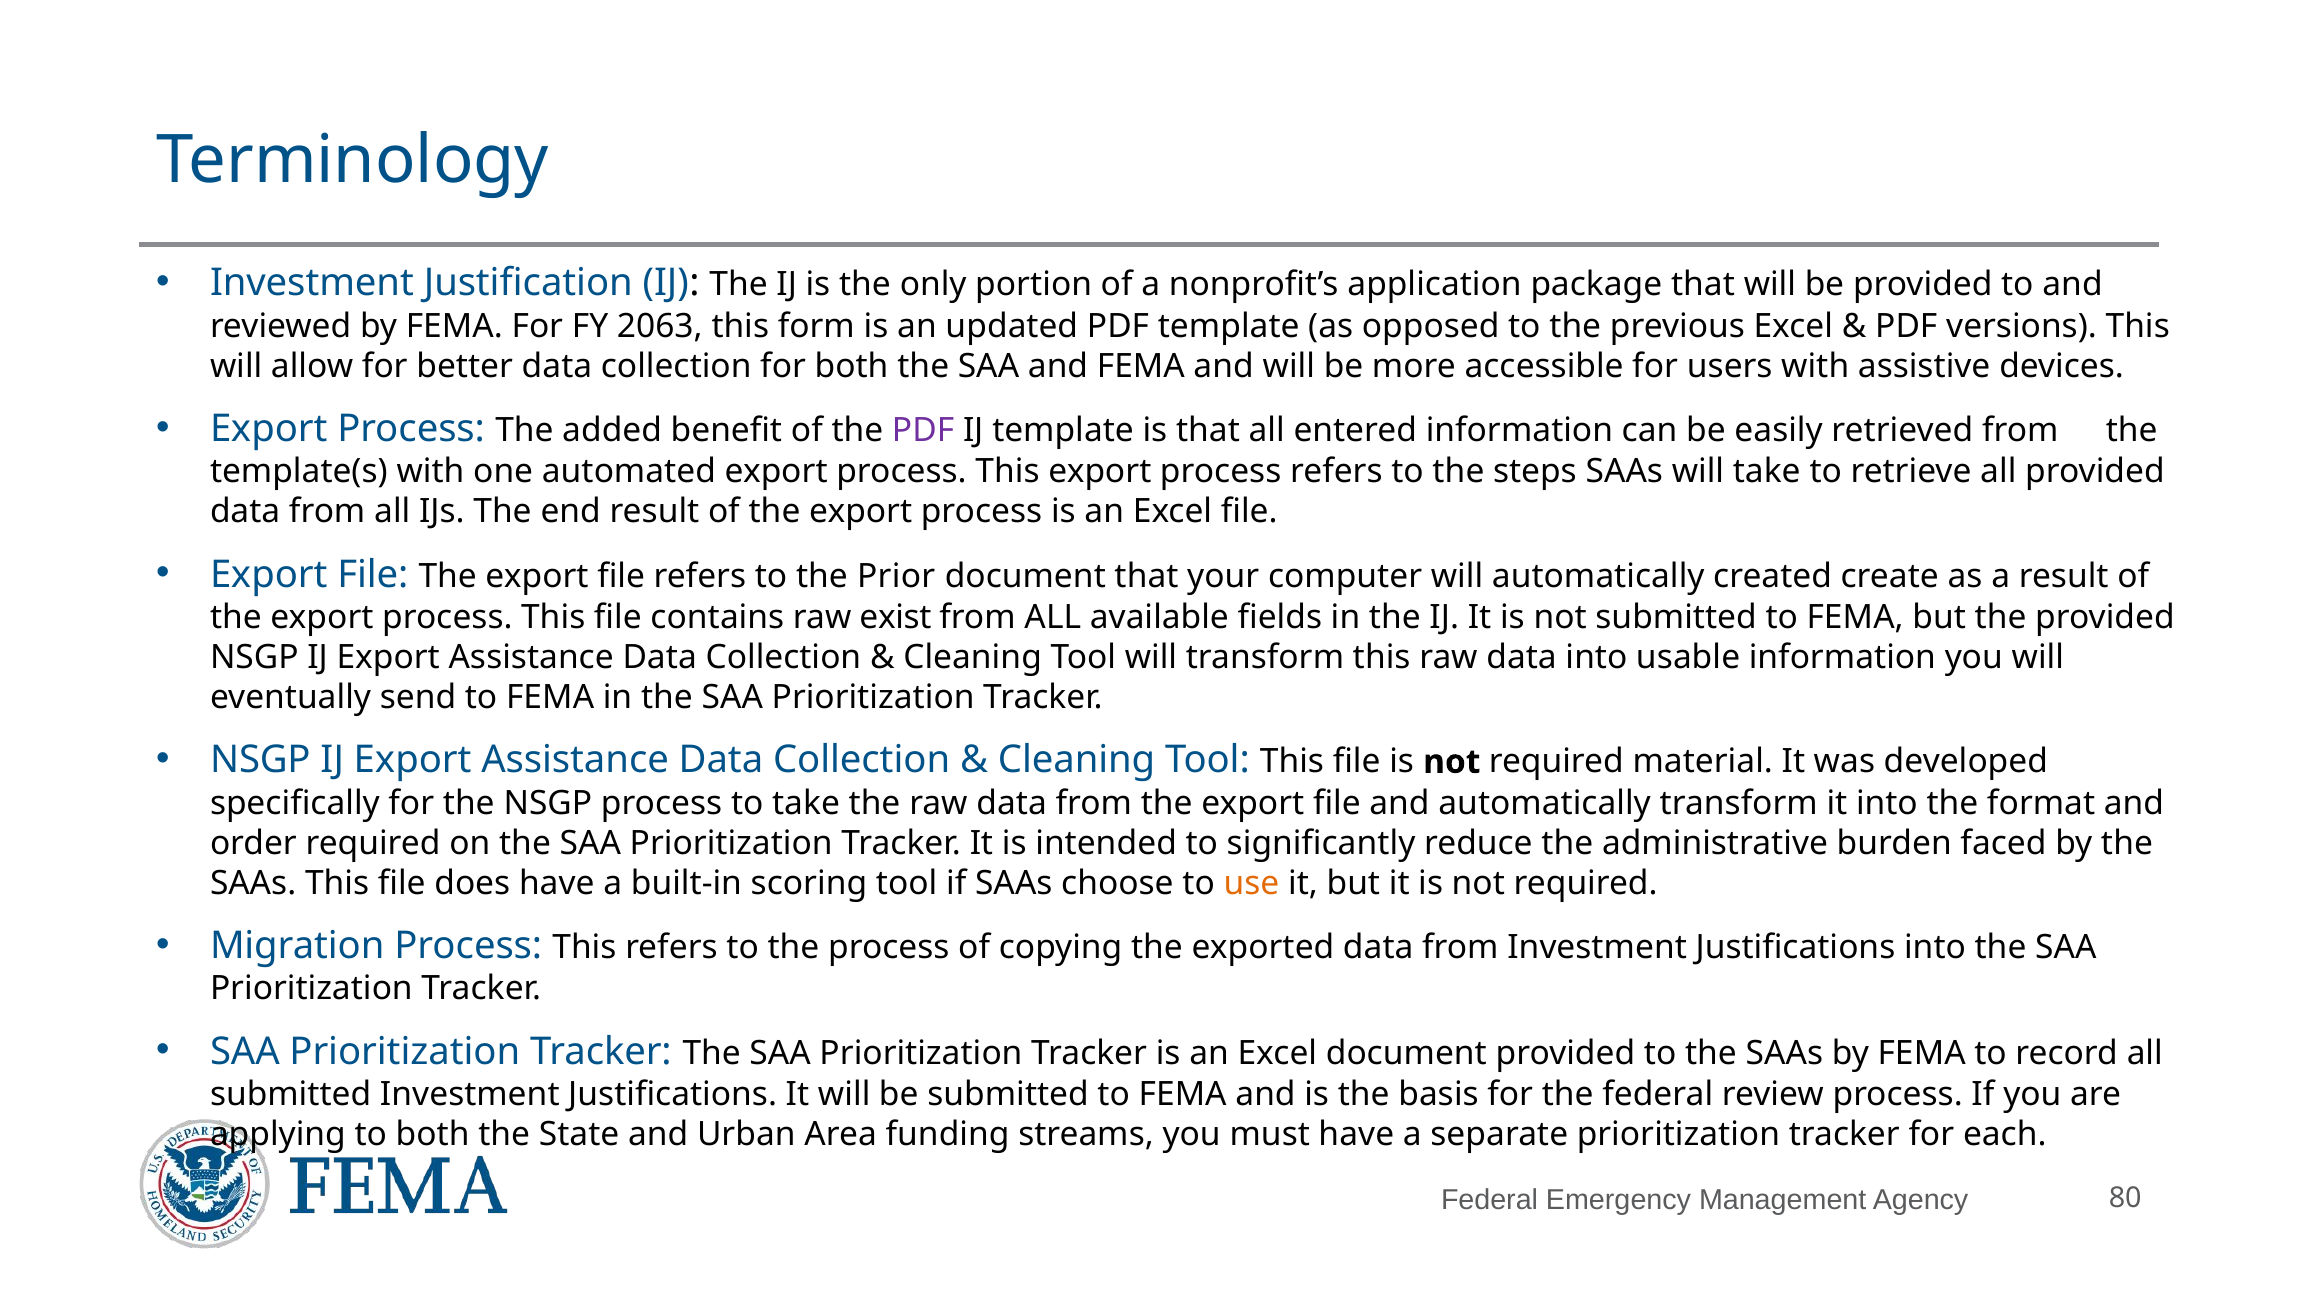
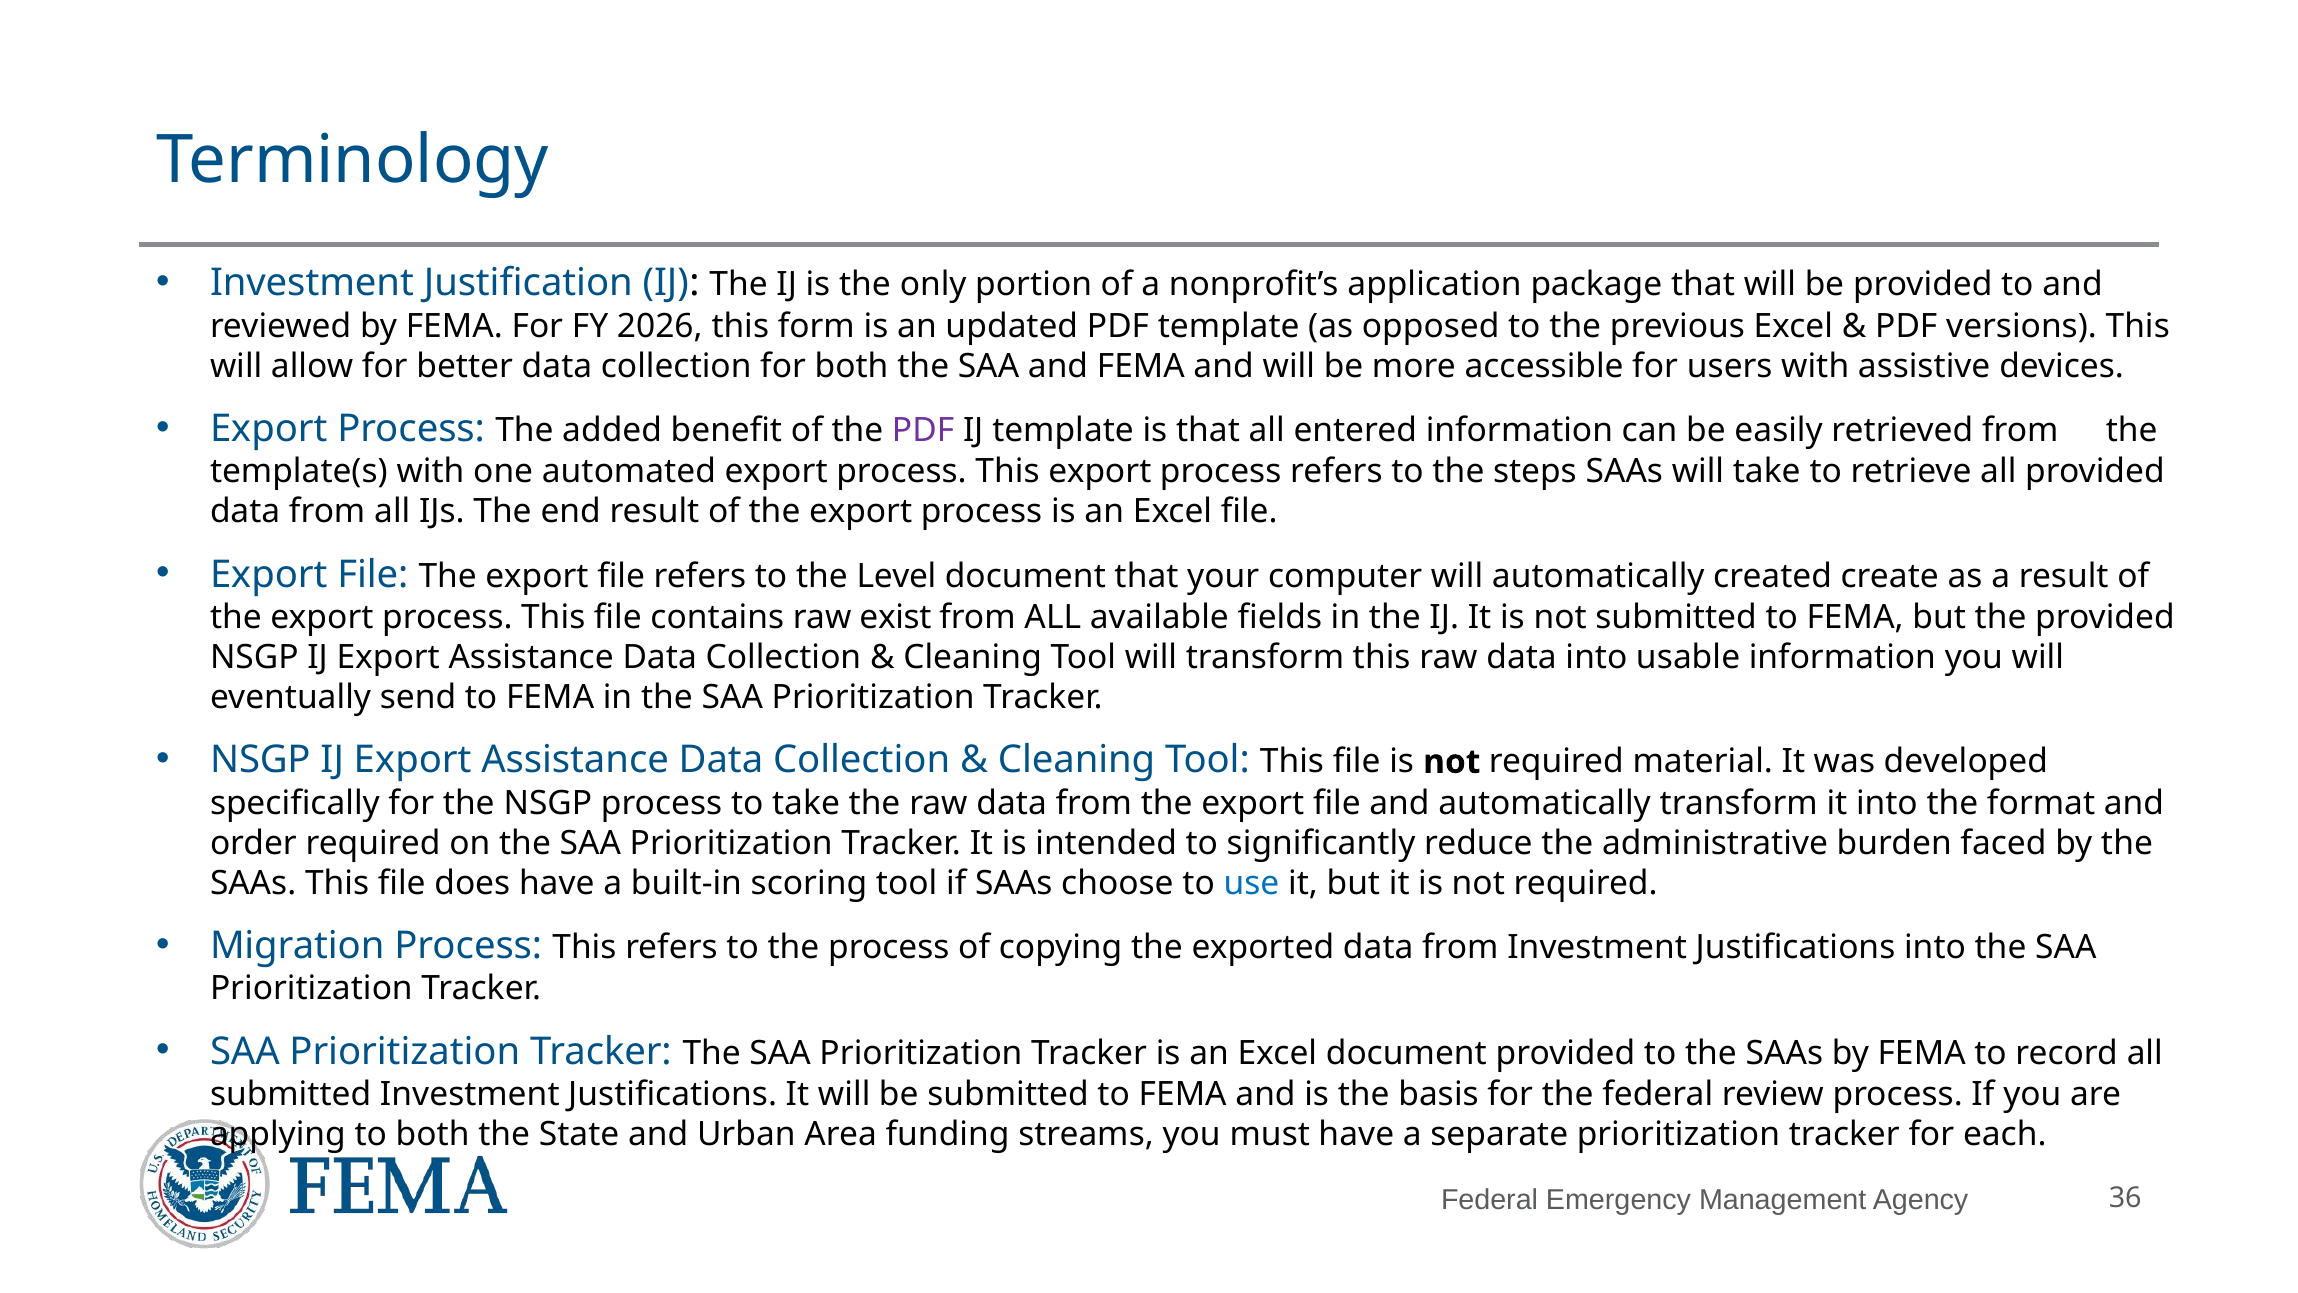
2063: 2063 -> 2026
Prior: Prior -> Level
use colour: orange -> blue
80: 80 -> 36
